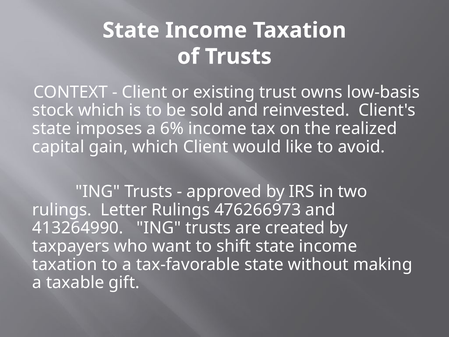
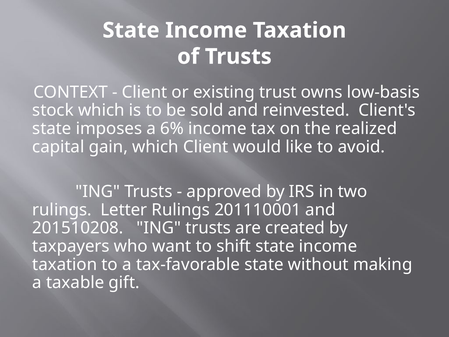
476266973: 476266973 -> 201110001
413264990: 413264990 -> 201510208
